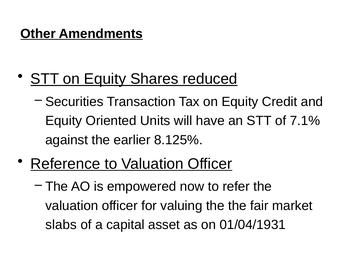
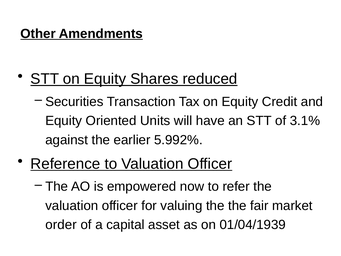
7.1%: 7.1% -> 3.1%
8.125%: 8.125% -> 5.992%
slabs: slabs -> order
01/04/1931: 01/04/1931 -> 01/04/1939
